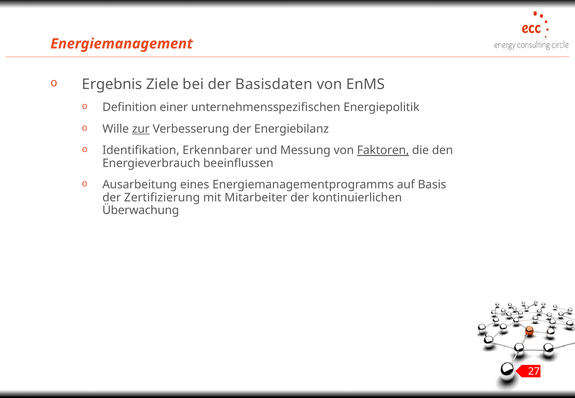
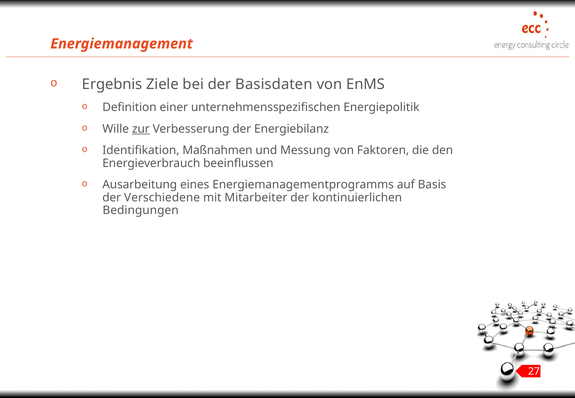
Erkennbarer: Erkennbarer -> Maßnahmen
Faktoren underline: present -> none
Zertifizierung: Zertifizierung -> Verschiedene
Überwachung: Überwachung -> Bedingungen
